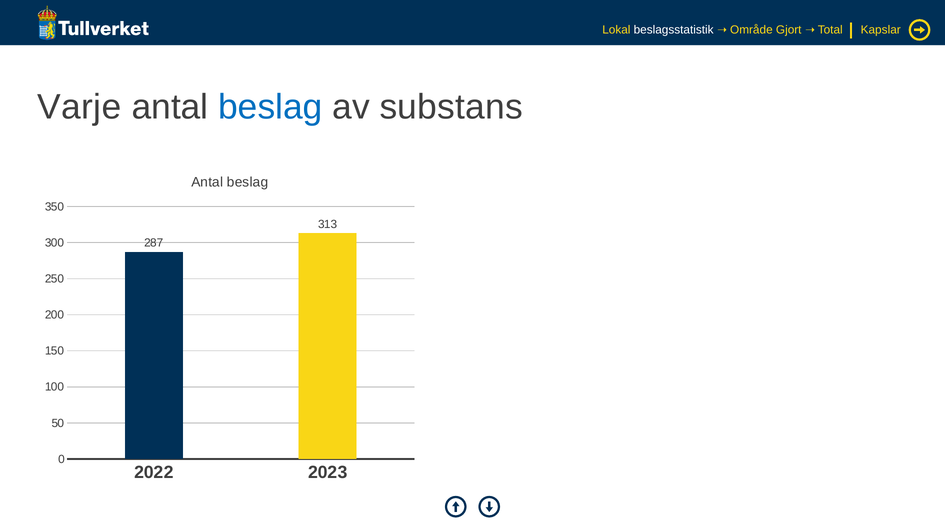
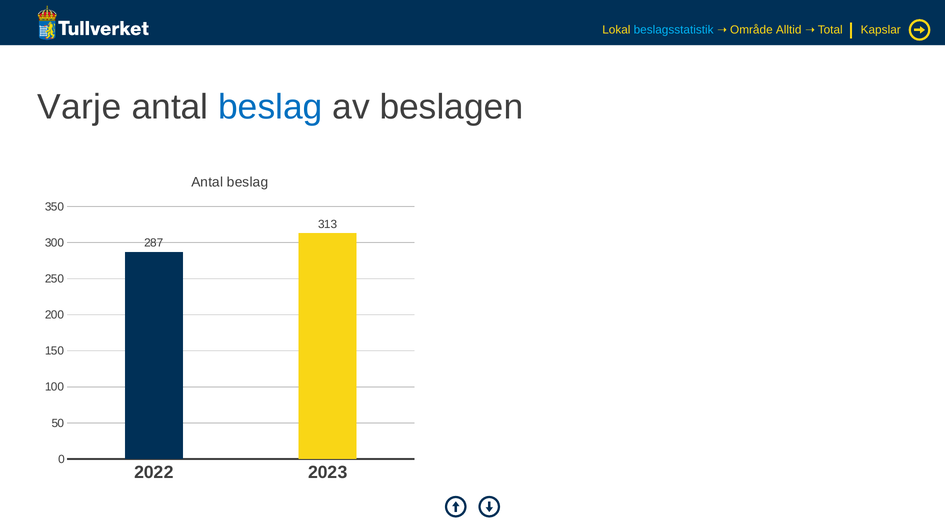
beslagsstatistik colour: white -> light blue
Gjort: Gjort -> Alltid
substans: substans -> beslagen
